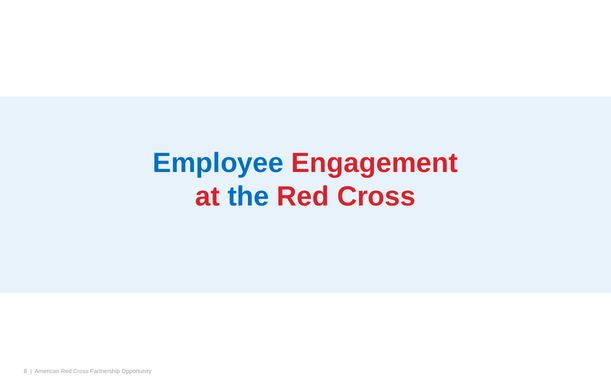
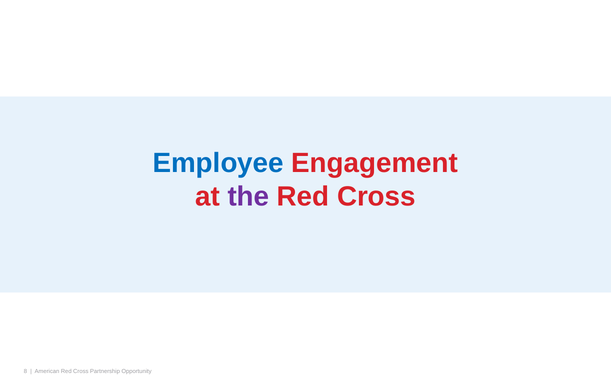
the colour: blue -> purple
